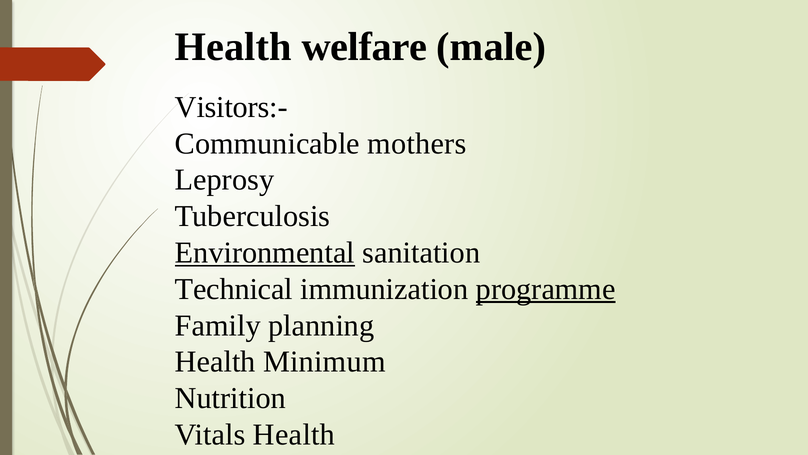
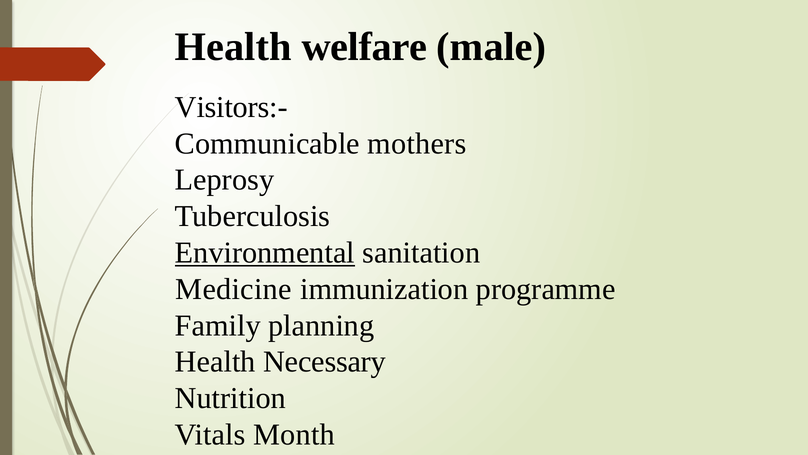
Technical: Technical -> Medicine
programme underline: present -> none
Minimum: Minimum -> Necessary
Vitals Health: Health -> Month
